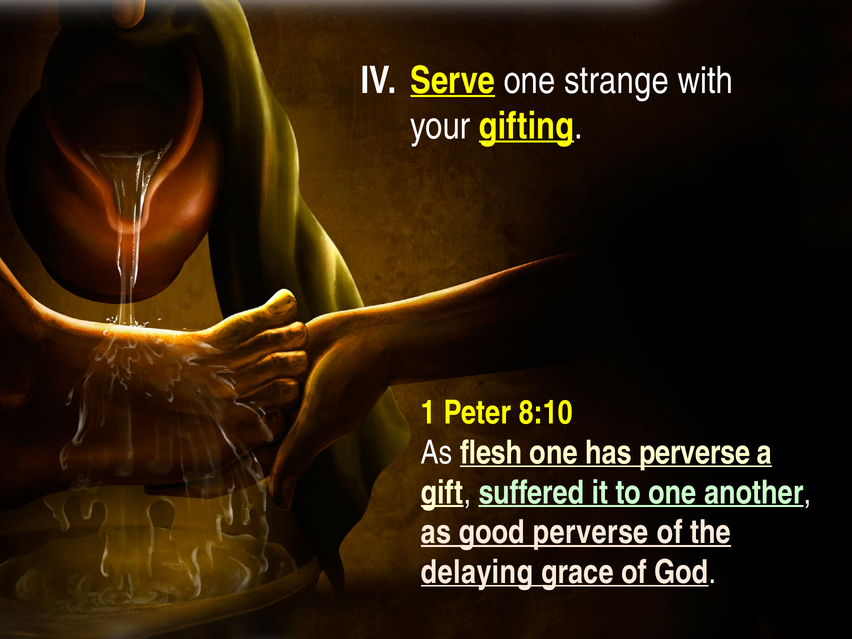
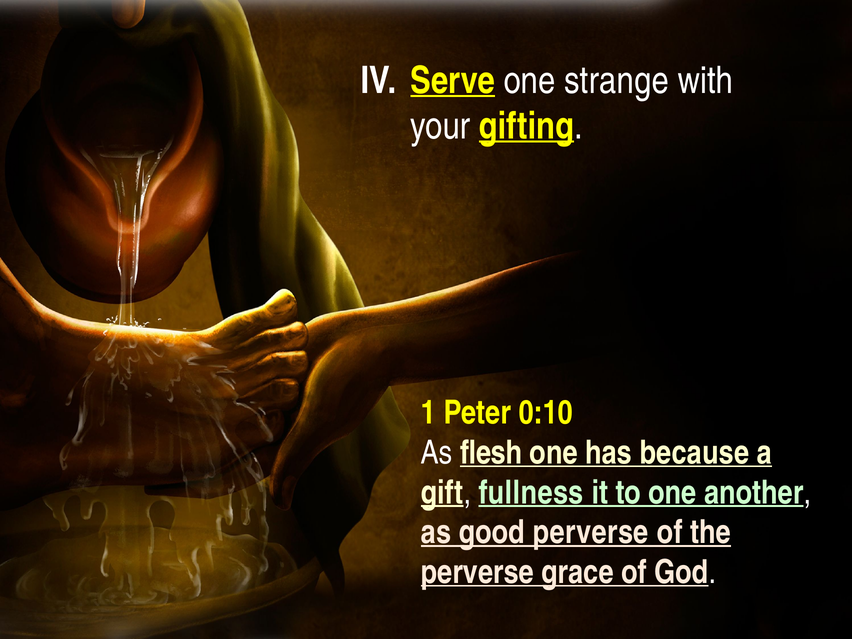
8:10: 8:10 -> 0:10
has perverse: perverse -> because
suffered: suffered -> fullness
delaying at (477, 572): delaying -> perverse
